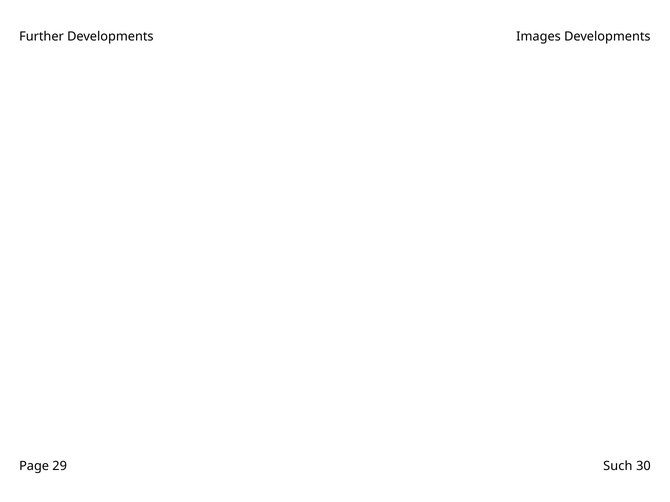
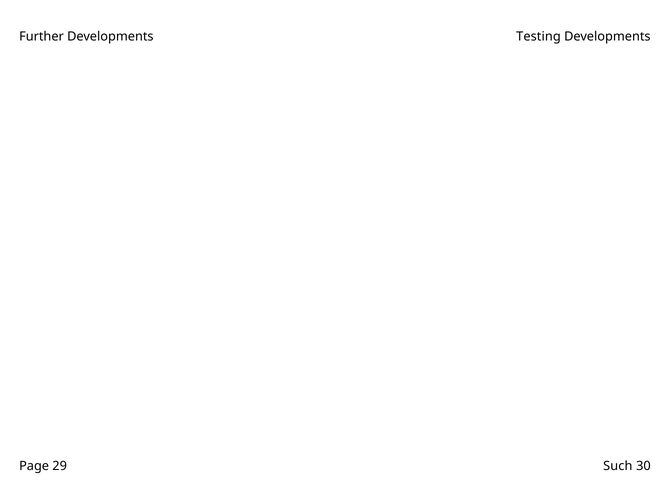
Images: Images -> Testing
